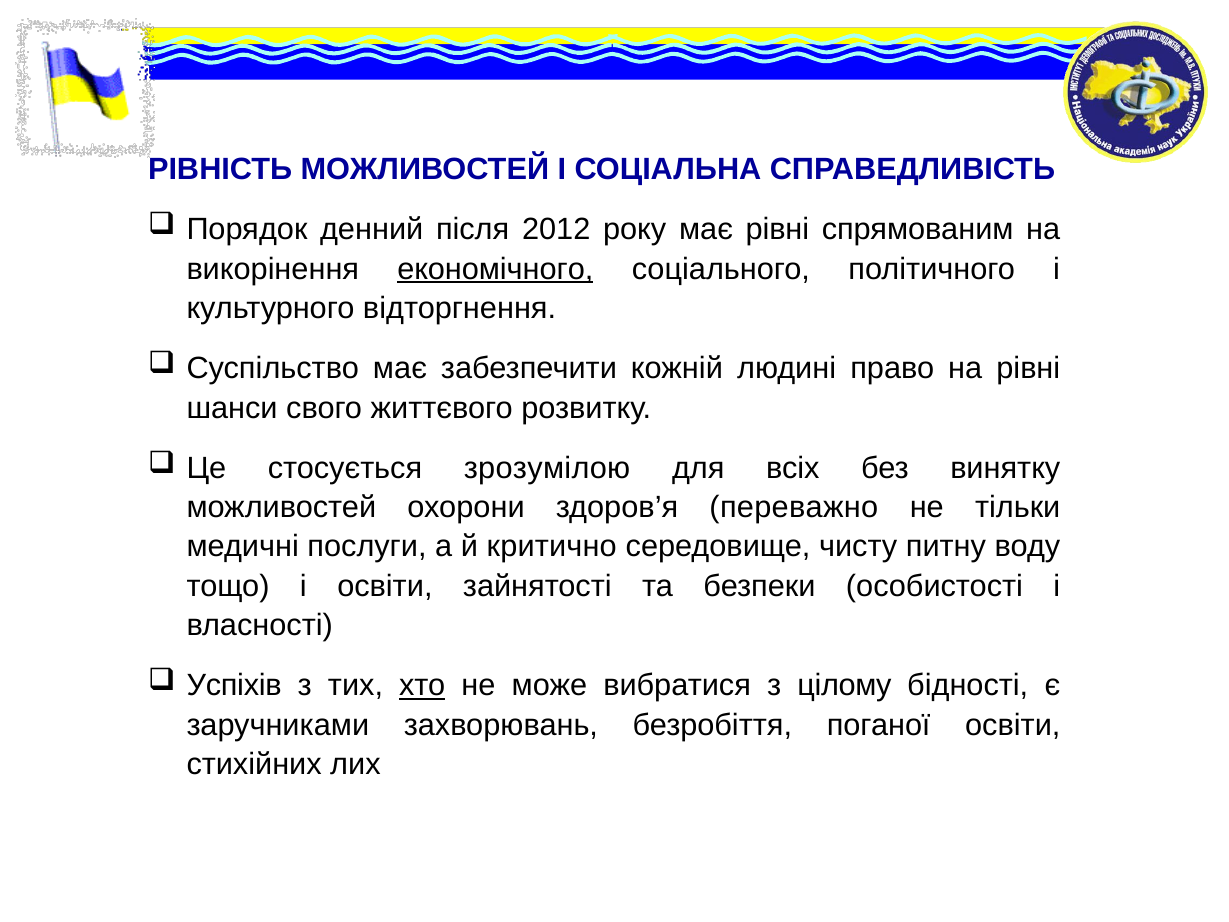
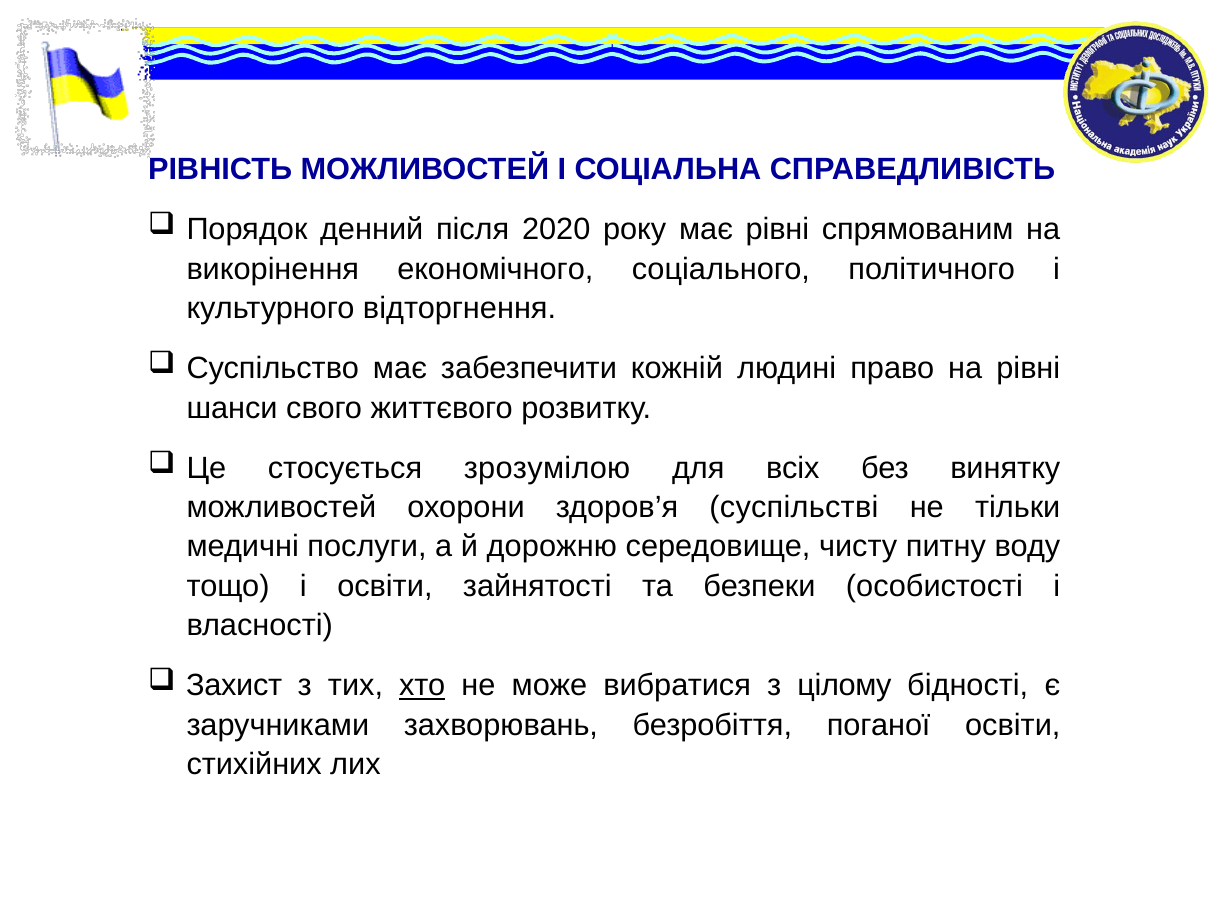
2012: 2012 -> 2020
економічного underline: present -> none
переважно: переважно -> суспільстві
критично: критично -> дорожню
Успіхів: Успіхів -> Захист
